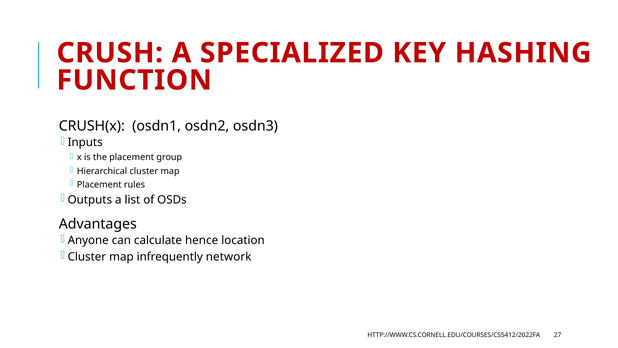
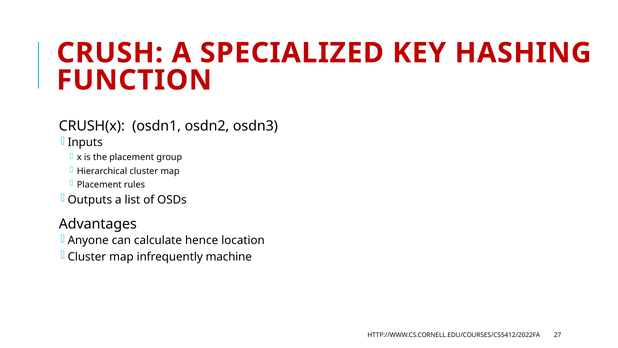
network: network -> machine
